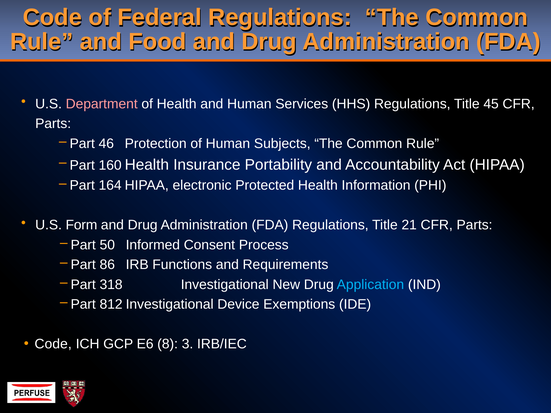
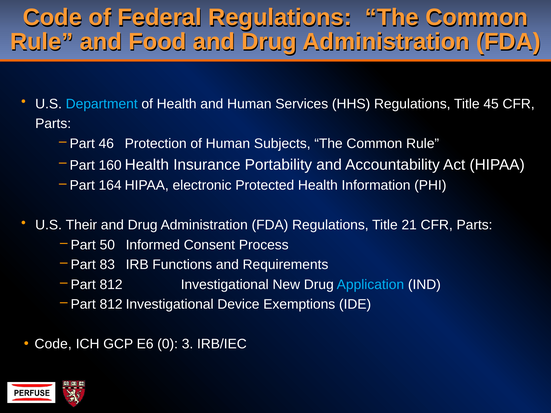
Department colour: pink -> light blue
Form: Form -> Their
86: 86 -> 83
318: 318 -> 812
8: 8 -> 0
